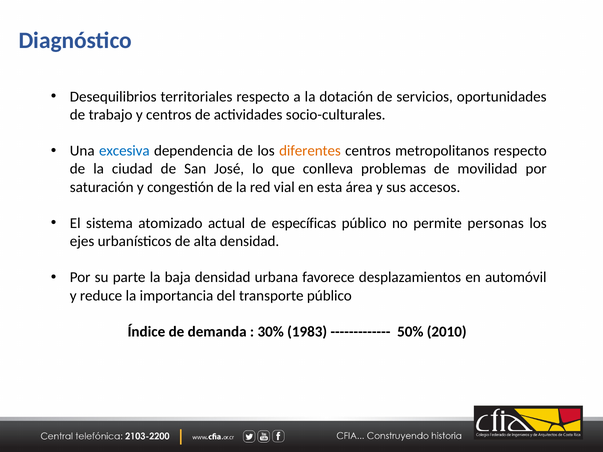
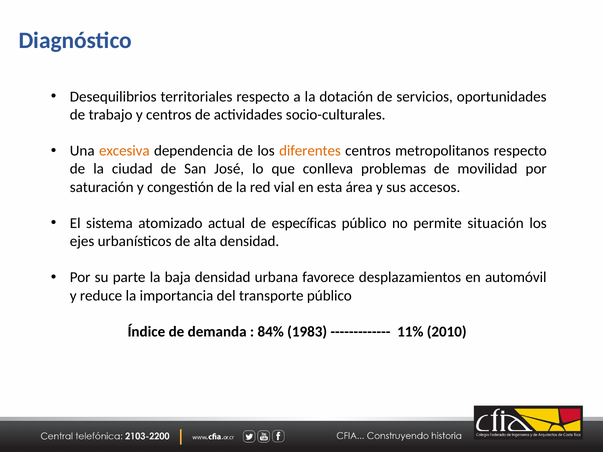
excesiva colour: blue -> orange
personas: personas -> situación
30%: 30% -> 84%
50%: 50% -> 11%
